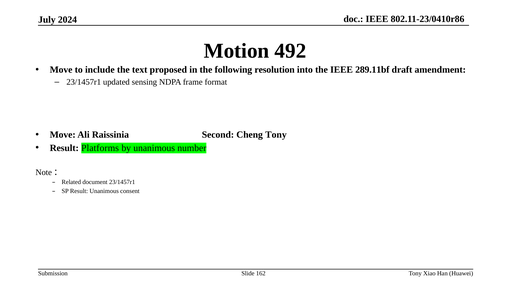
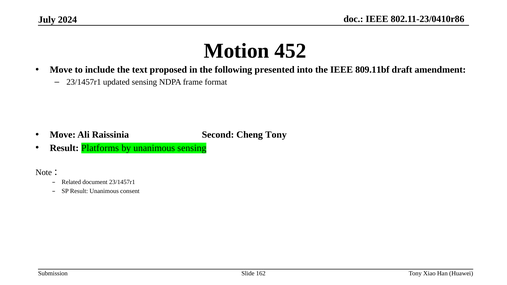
492: 492 -> 452
resolution: resolution -> presented
289.11bf: 289.11bf -> 809.11bf
unanimous number: number -> sensing
